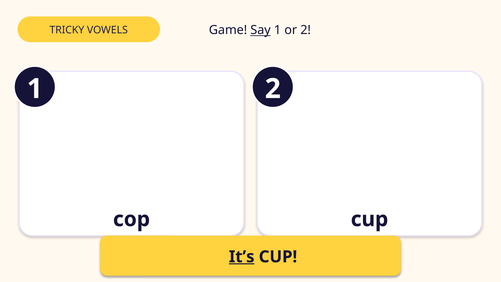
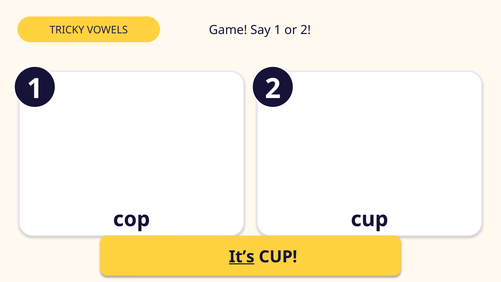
Say underline: present -> none
